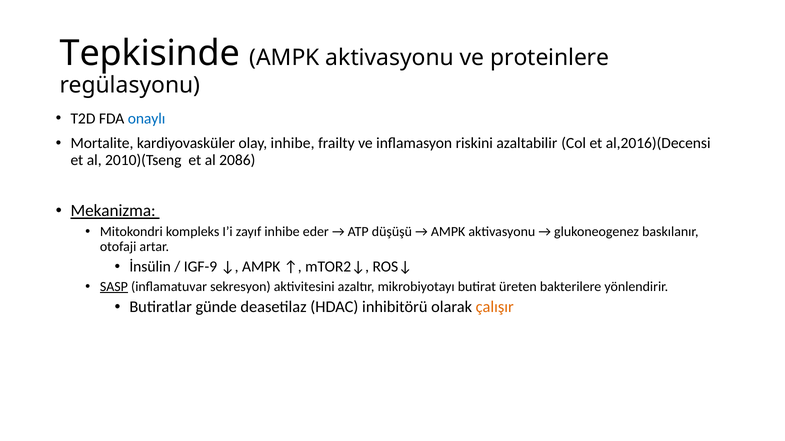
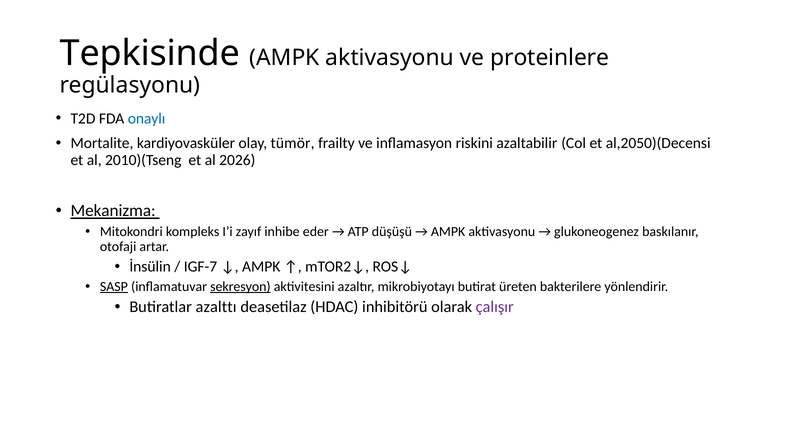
olay inhibe: inhibe -> tümör
al,2016)(Decensi: al,2016)(Decensi -> al,2050)(Decensi
2086: 2086 -> 2026
IGF-9: IGF-9 -> IGF-7
sekresyon underline: none -> present
günde: günde -> azalttı
çalışır colour: orange -> purple
